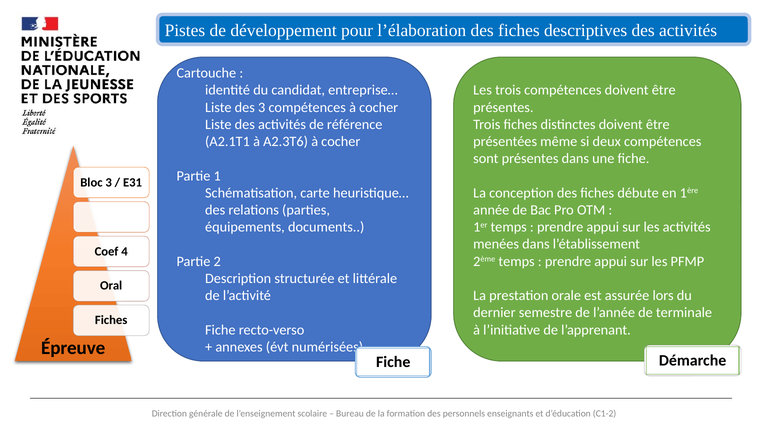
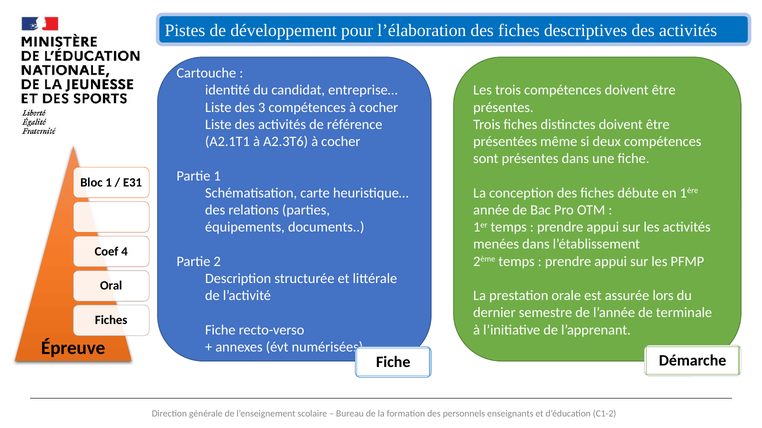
3 at (109, 183): 3 -> 1
